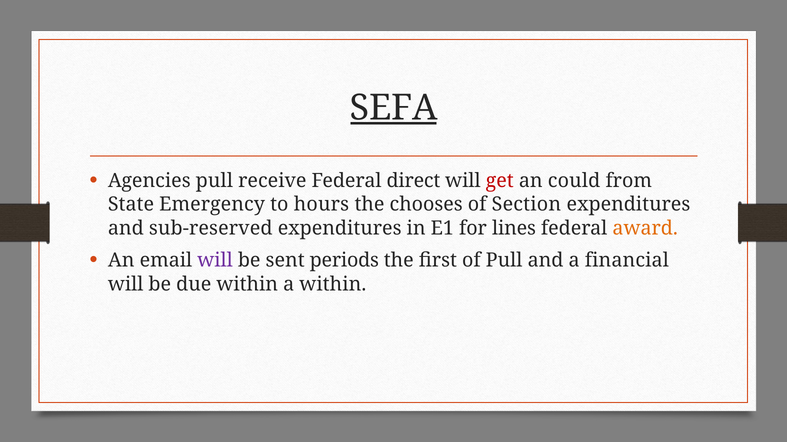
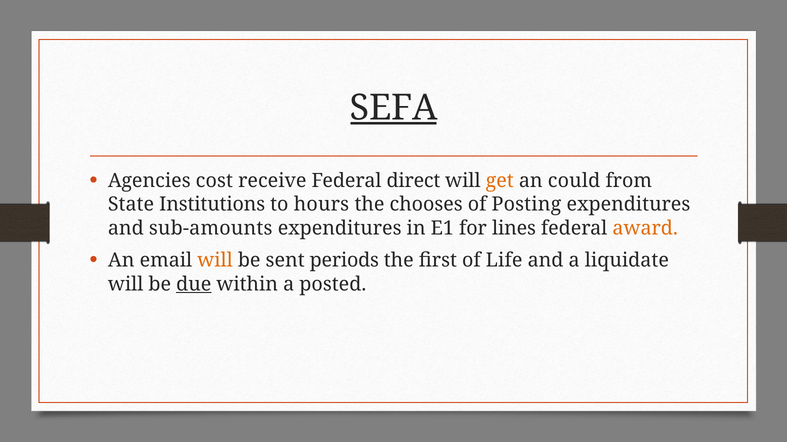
Agencies pull: pull -> cost
get colour: red -> orange
Emergency: Emergency -> Institutions
Section: Section -> Posting
sub-reserved: sub-reserved -> sub-amounts
will at (215, 261) colour: purple -> orange
of Pull: Pull -> Life
financial: financial -> liquidate
due underline: none -> present
a within: within -> posted
